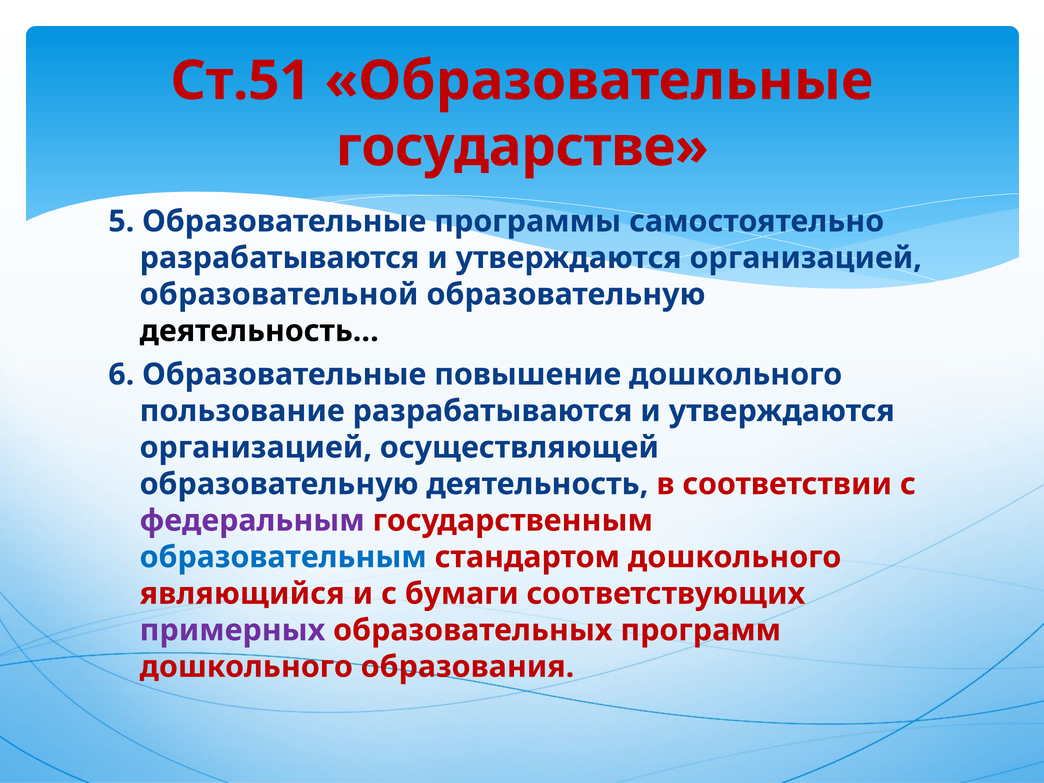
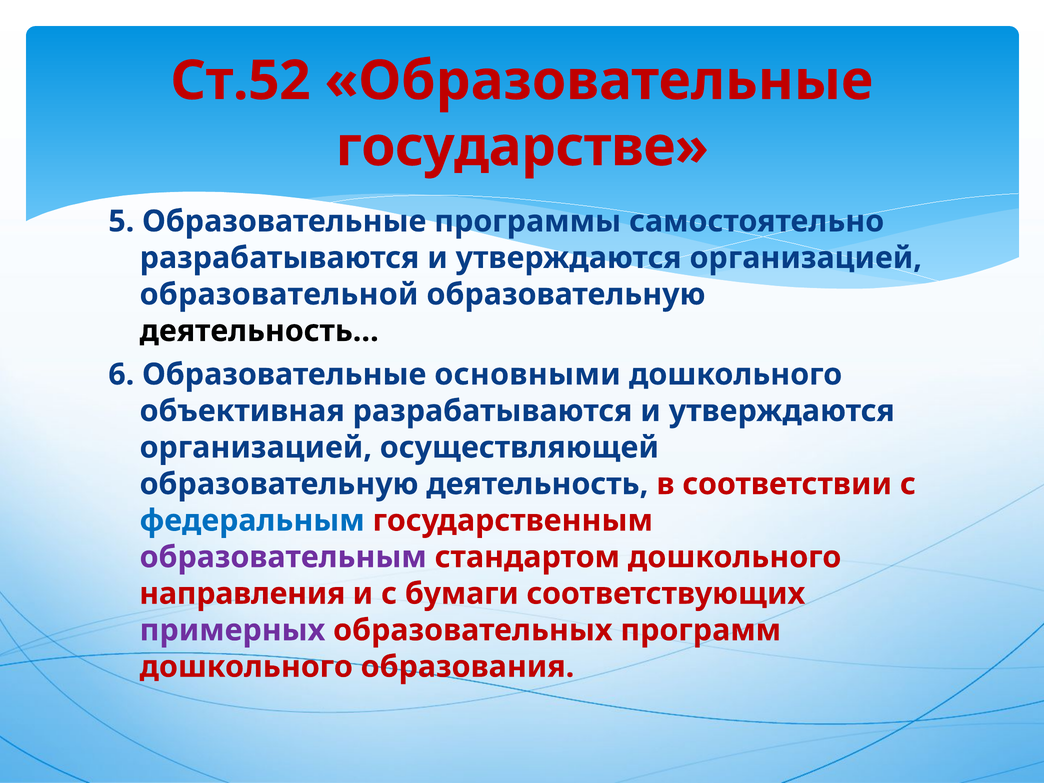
Ст.51: Ст.51 -> Ст.52
повышение: повышение -> основными
пользование: пользование -> объективная
федеральным colour: purple -> blue
образовательным colour: blue -> purple
являющийся: являющийся -> направления
